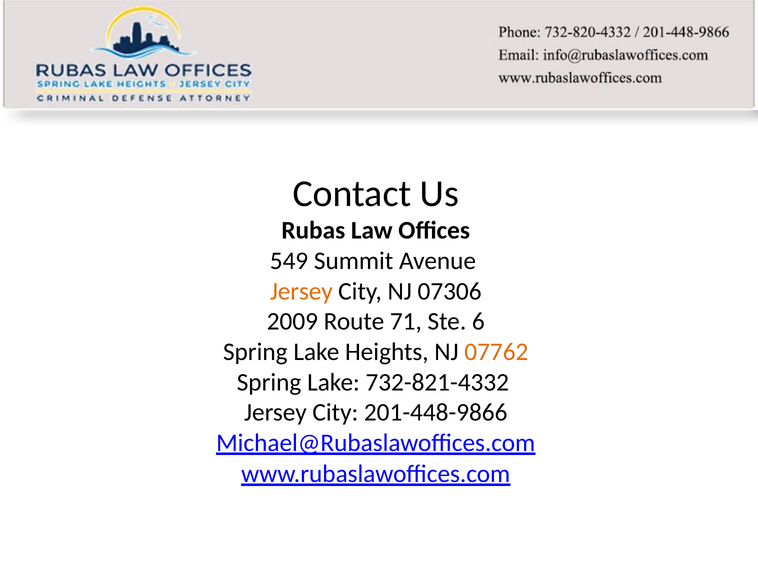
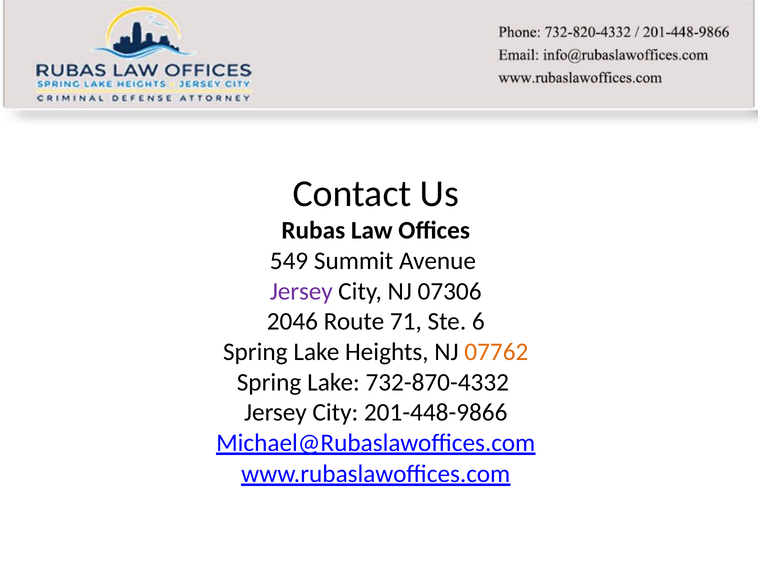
Jersey at (301, 291) colour: orange -> purple
2009: 2009 -> 2046
732-821-4332: 732-821-4332 -> 732-870-4332
